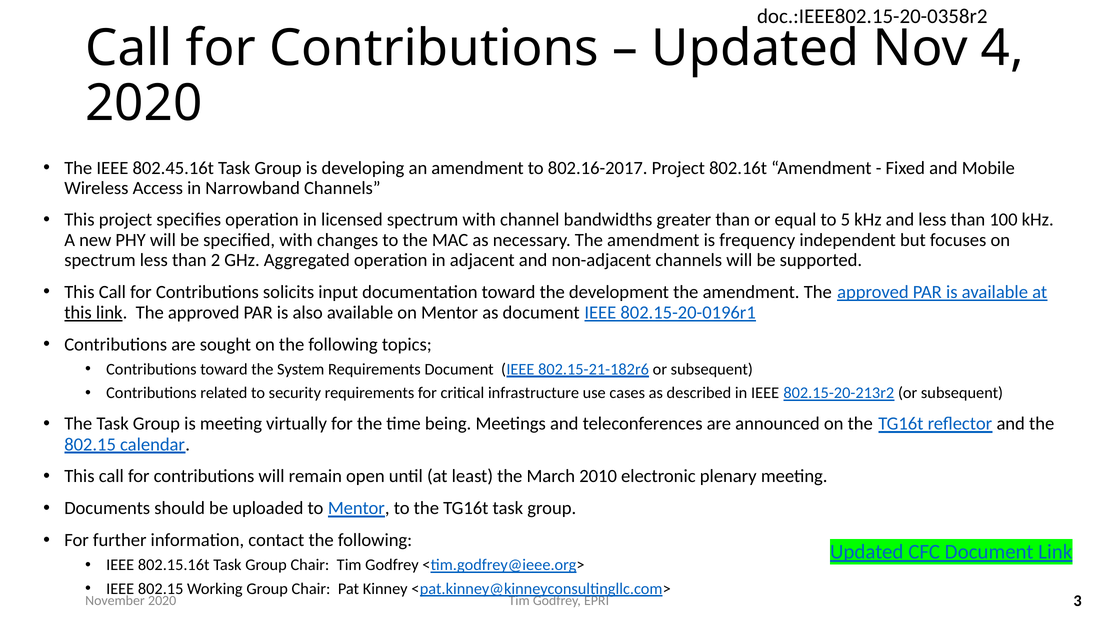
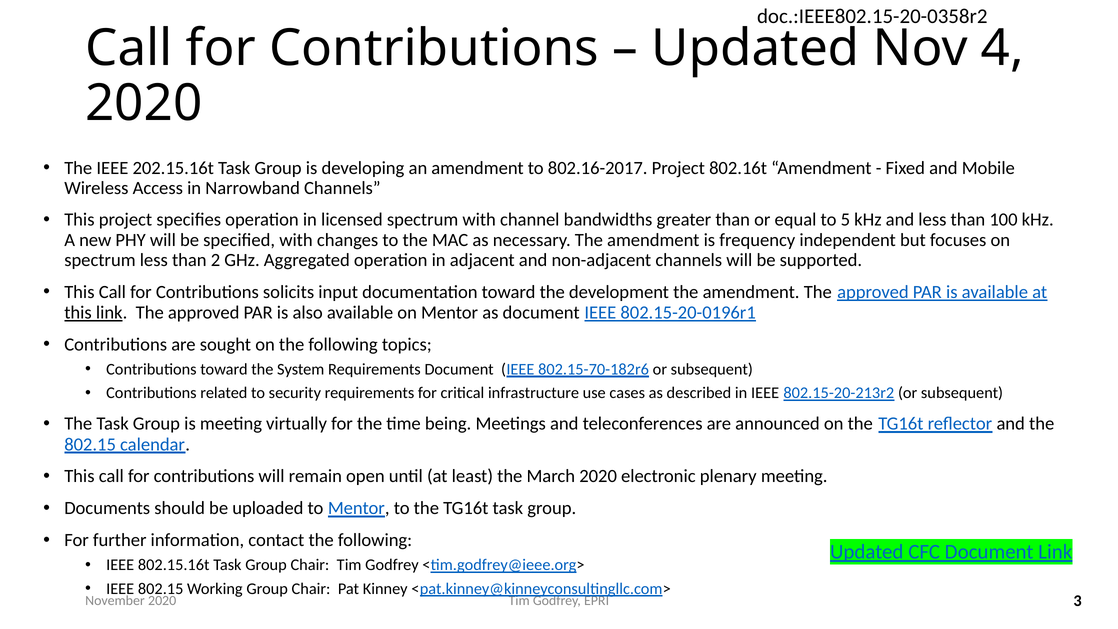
802.45.16t: 802.45.16t -> 202.15.16t
802.15-21-182r6: 802.15-21-182r6 -> 802.15-70-182r6
March 2010: 2010 -> 2020
